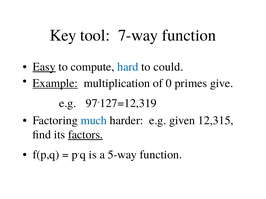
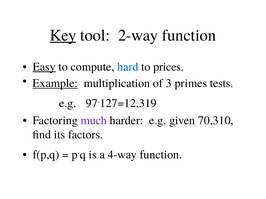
Key underline: none -> present
7-way: 7-way -> 2-way
could: could -> prices
0: 0 -> 3
give: give -> tests
much colour: blue -> purple
12,315: 12,315 -> 70,310
factors underline: present -> none
5-way: 5-way -> 4-way
